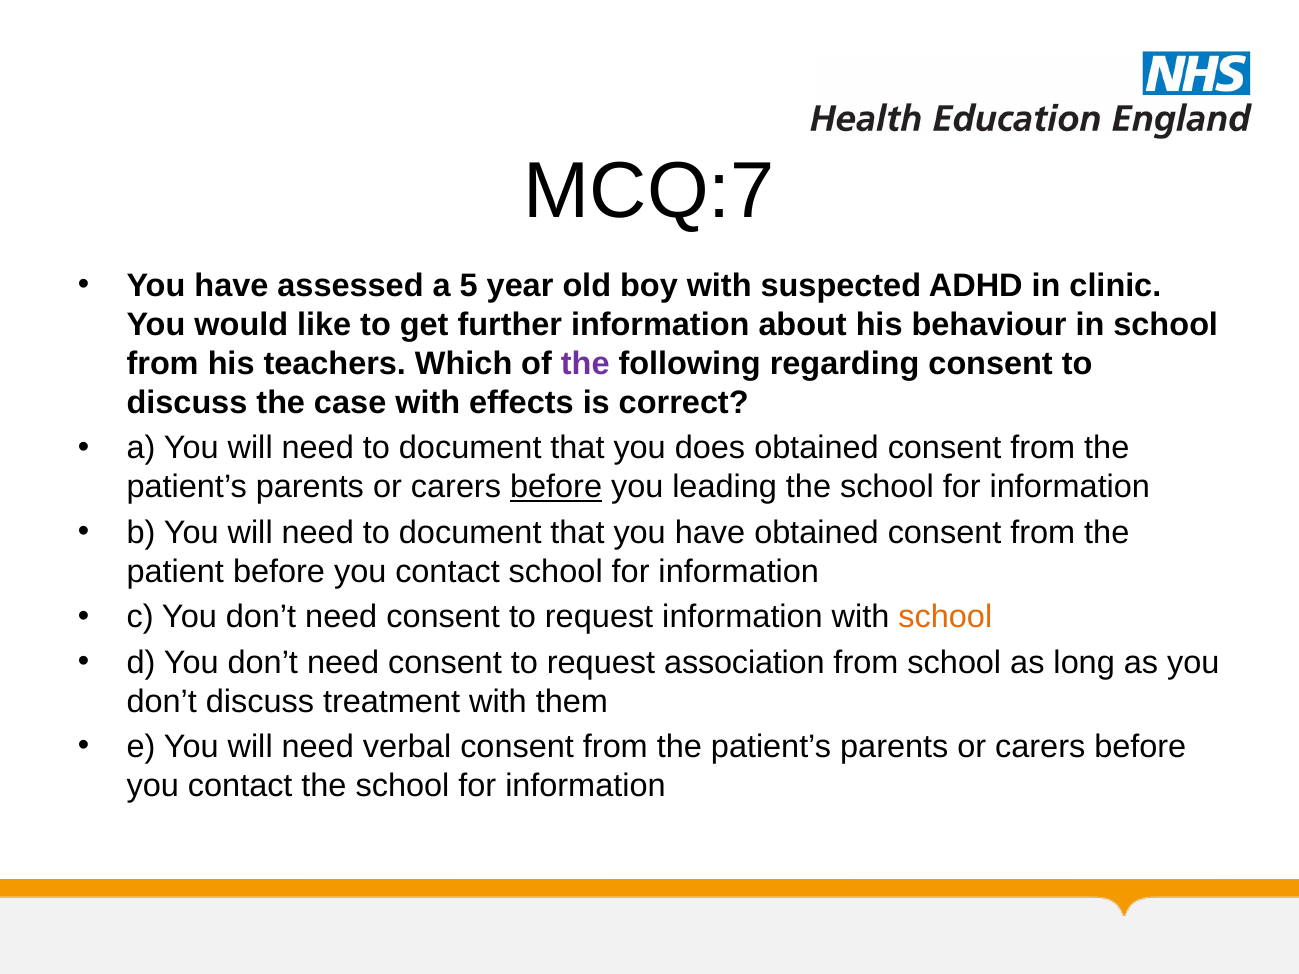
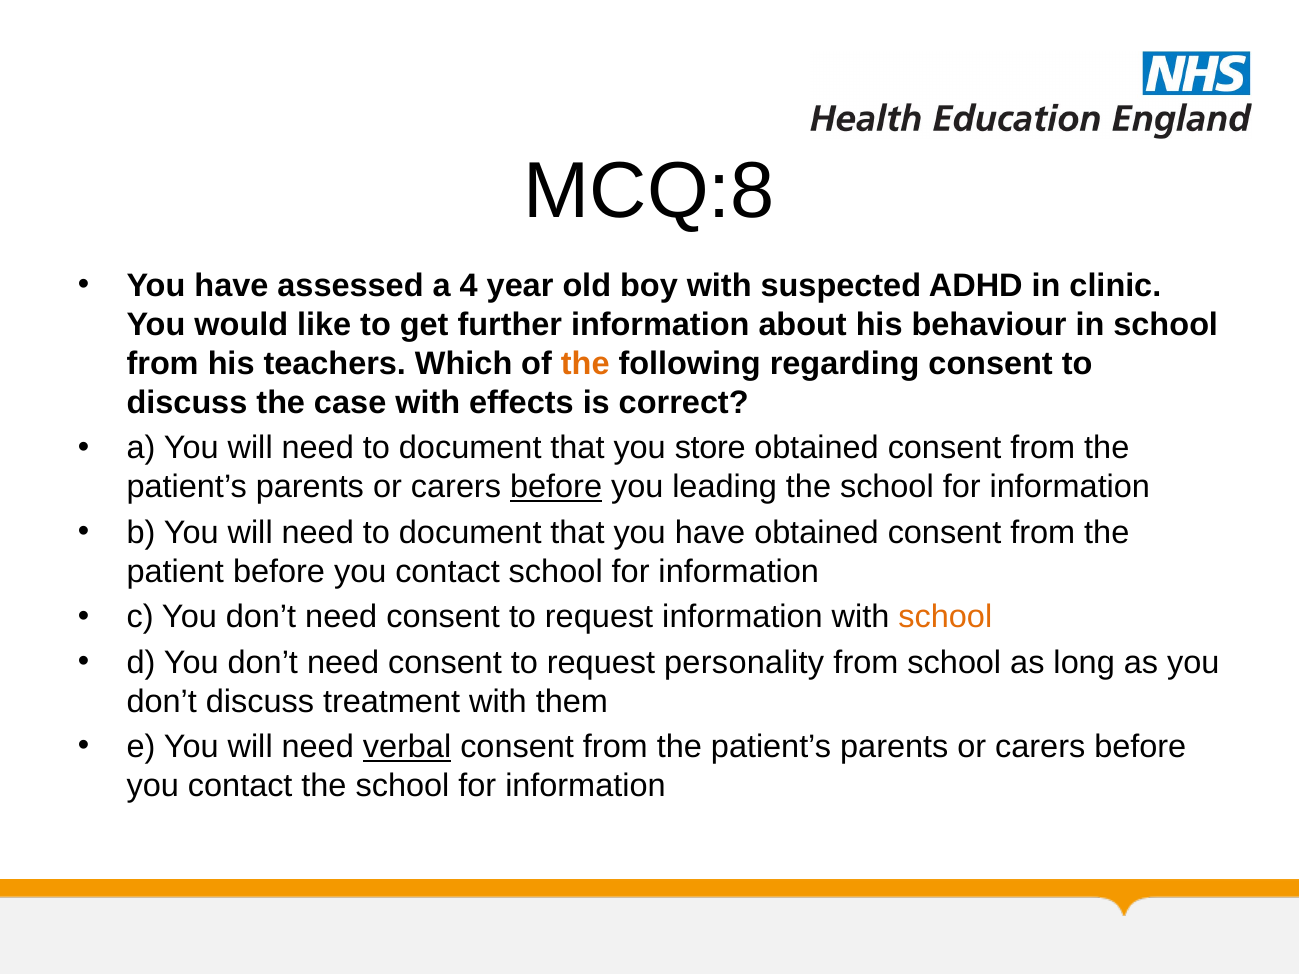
MCQ:7: MCQ:7 -> MCQ:8
5: 5 -> 4
the at (585, 364) colour: purple -> orange
does: does -> store
association: association -> personality
verbal underline: none -> present
